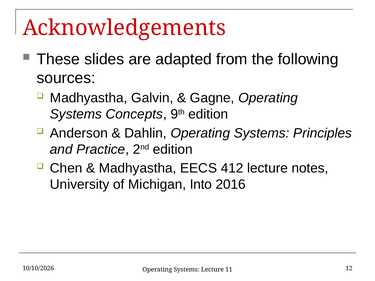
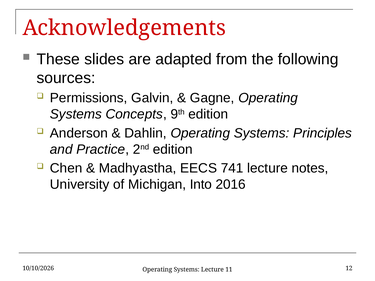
Madhyastha at (89, 98): Madhyastha -> Permissions
412: 412 -> 741
